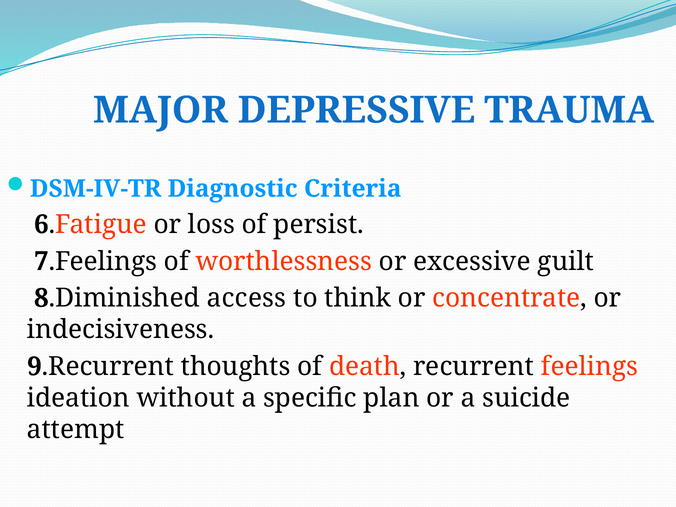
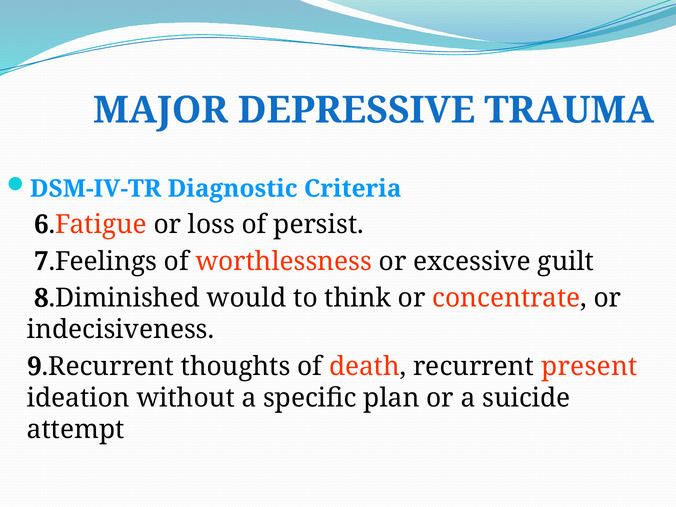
access: access -> would
feelings: feelings -> present
